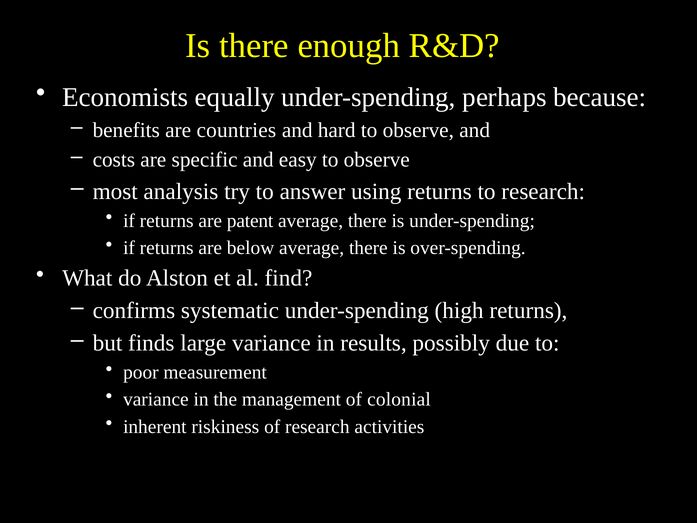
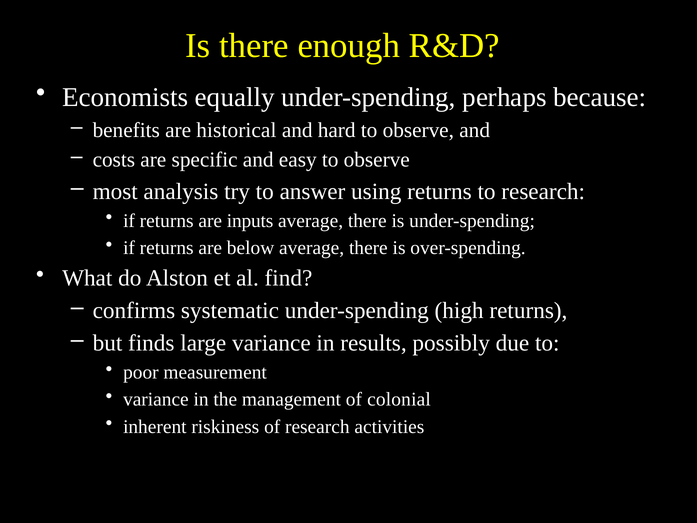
countries: countries -> historical
patent: patent -> inputs
